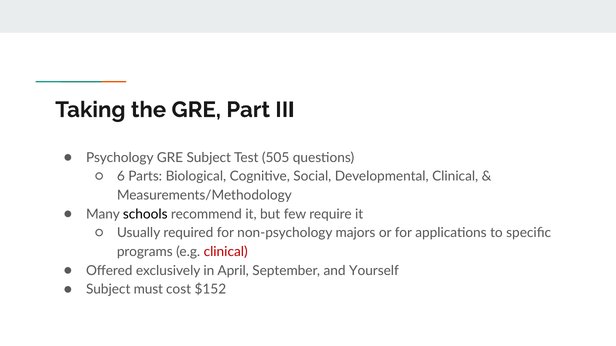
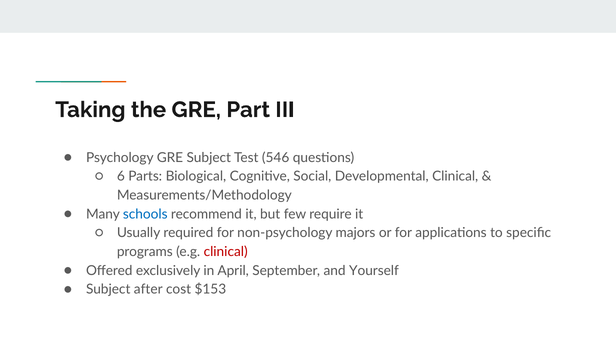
505: 505 -> 546
schools colour: black -> blue
must: must -> after
$152: $152 -> $153
